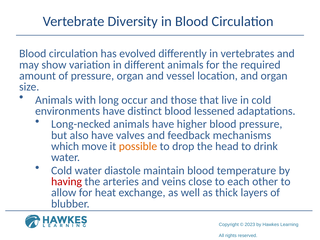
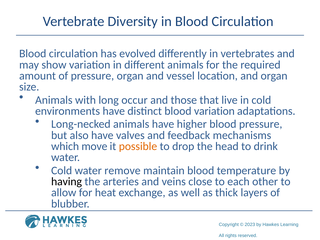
blood lessened: lessened -> variation
diastole: diastole -> remove
having colour: red -> black
